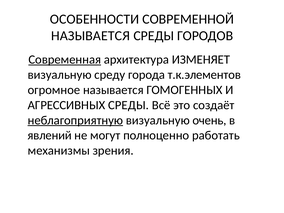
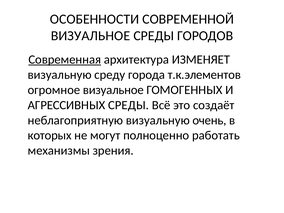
НАЗЫВАЕТСЯ at (90, 36): НАЗЫВАЕТСЯ -> ВИЗУАЛЬНОЕ
огромное называется: называется -> визуальное
неблагоприятную underline: present -> none
явлений: явлений -> которых
